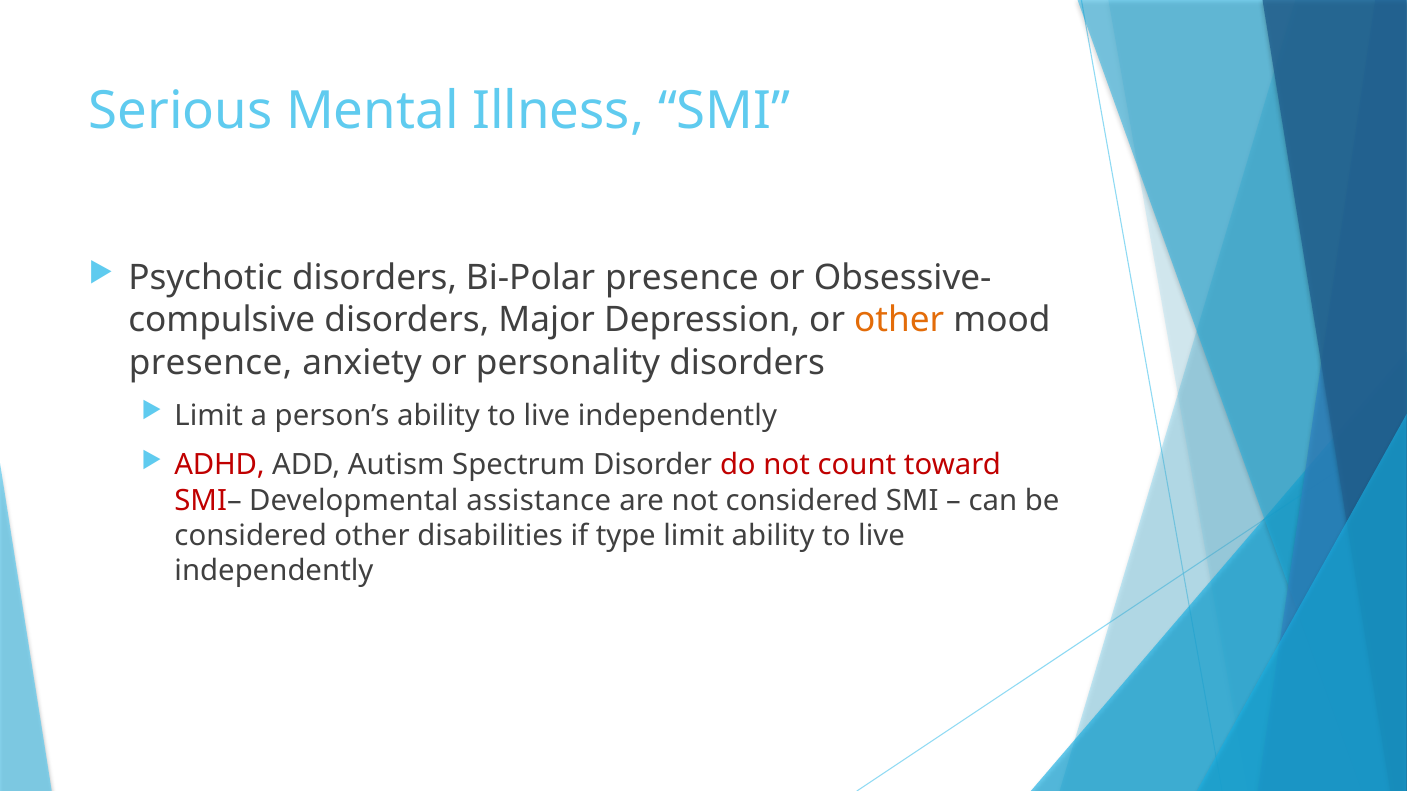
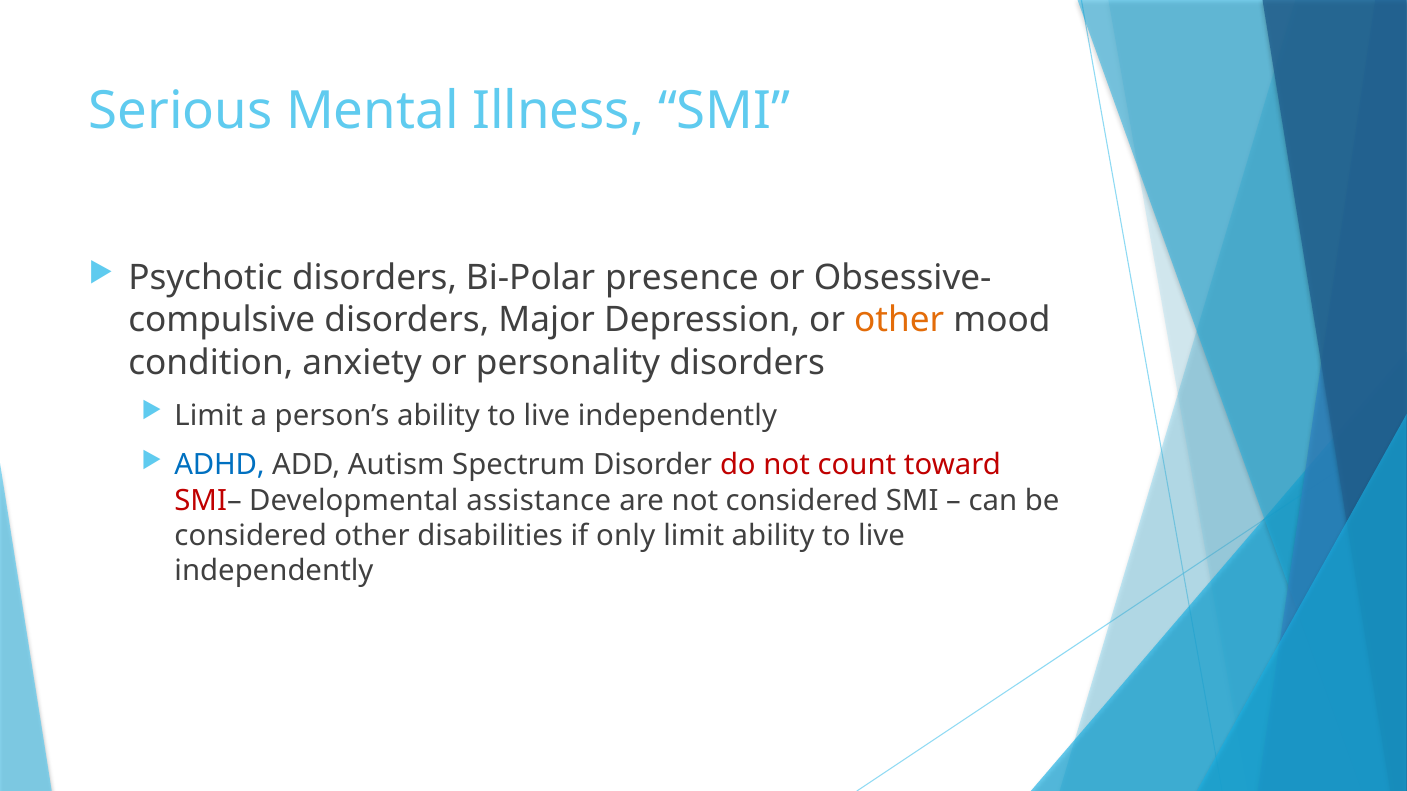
presence at (211, 363): presence -> condition
ADHD colour: red -> blue
type: type -> only
